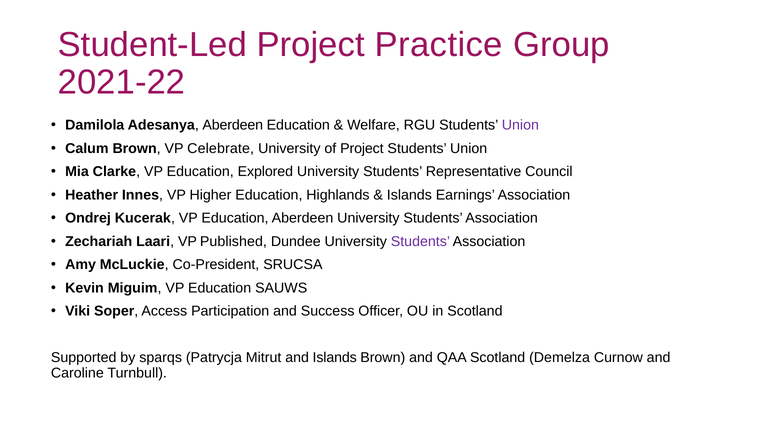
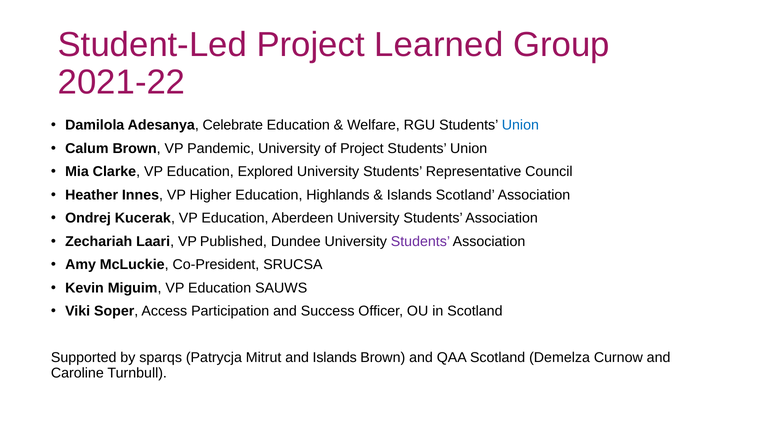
Practice: Practice -> Learned
Adesanya Aberdeen: Aberdeen -> Celebrate
Union at (520, 125) colour: purple -> blue
Celebrate: Celebrate -> Pandemic
Islands Earnings: Earnings -> Scotland
